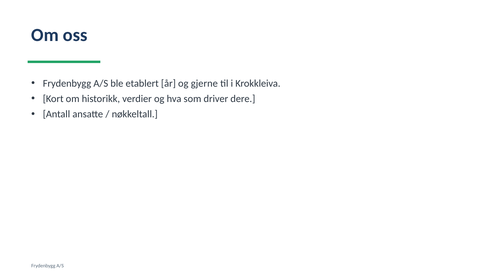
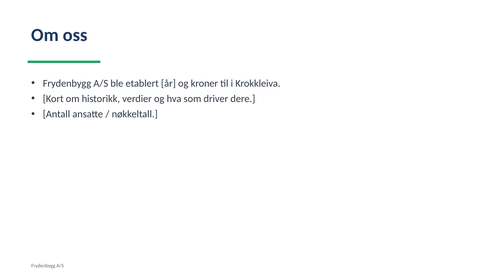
gjerne: gjerne -> kroner
